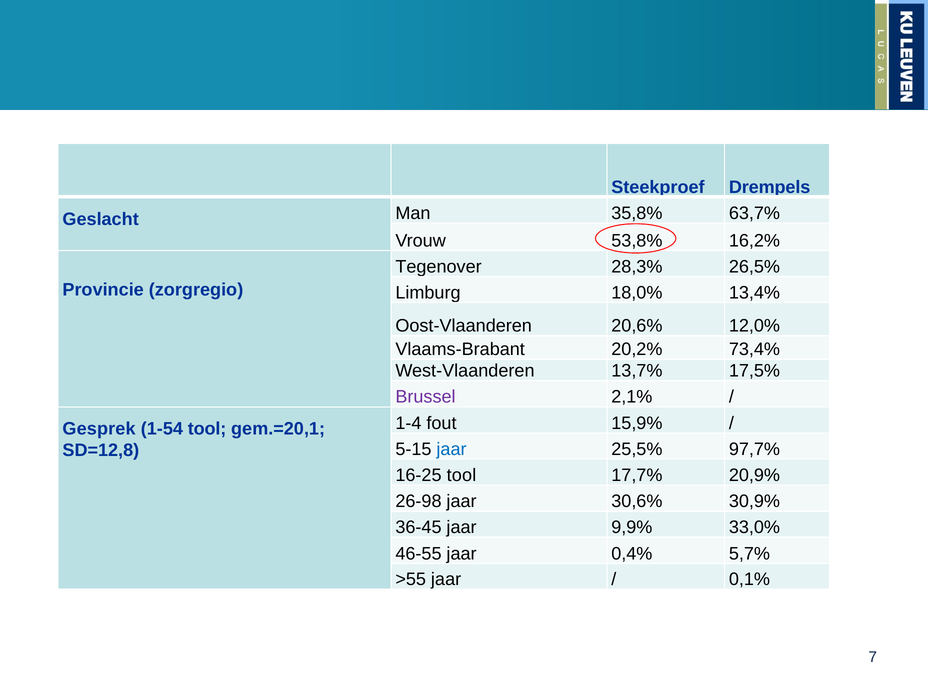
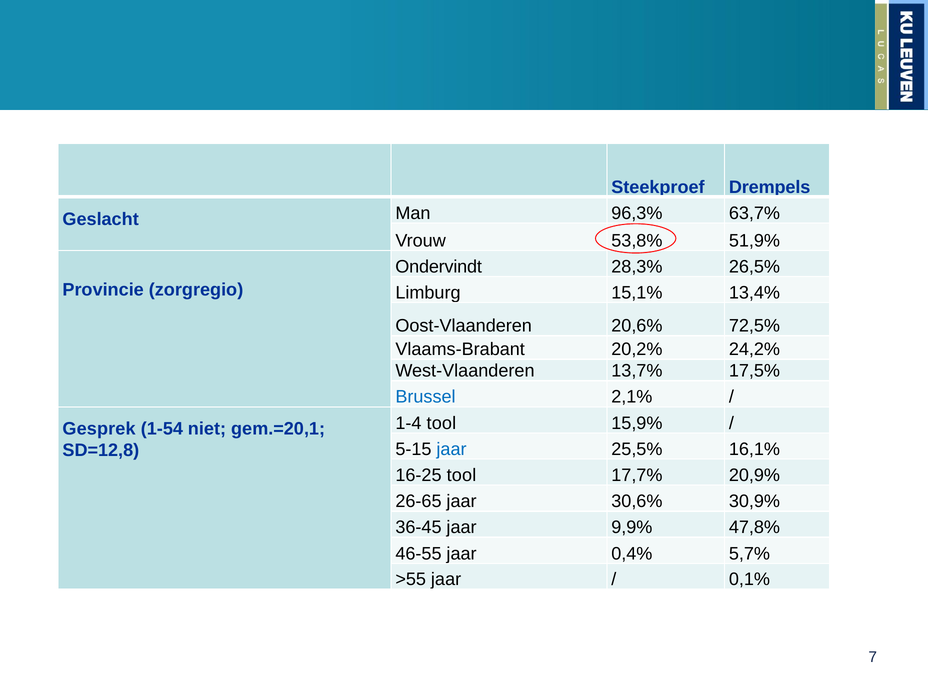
35,8%: 35,8% -> 96,3%
16,2%: 16,2% -> 51,9%
Tegenover: Tegenover -> Ondervindt
18,0%: 18,0% -> 15,1%
12,0%: 12,0% -> 72,5%
73,4%: 73,4% -> 24,2%
Brussel colour: purple -> blue
1-4 fout: fout -> tool
1-54 tool: tool -> niet
97,7%: 97,7% -> 16,1%
26-98: 26-98 -> 26-65
33,0%: 33,0% -> 47,8%
